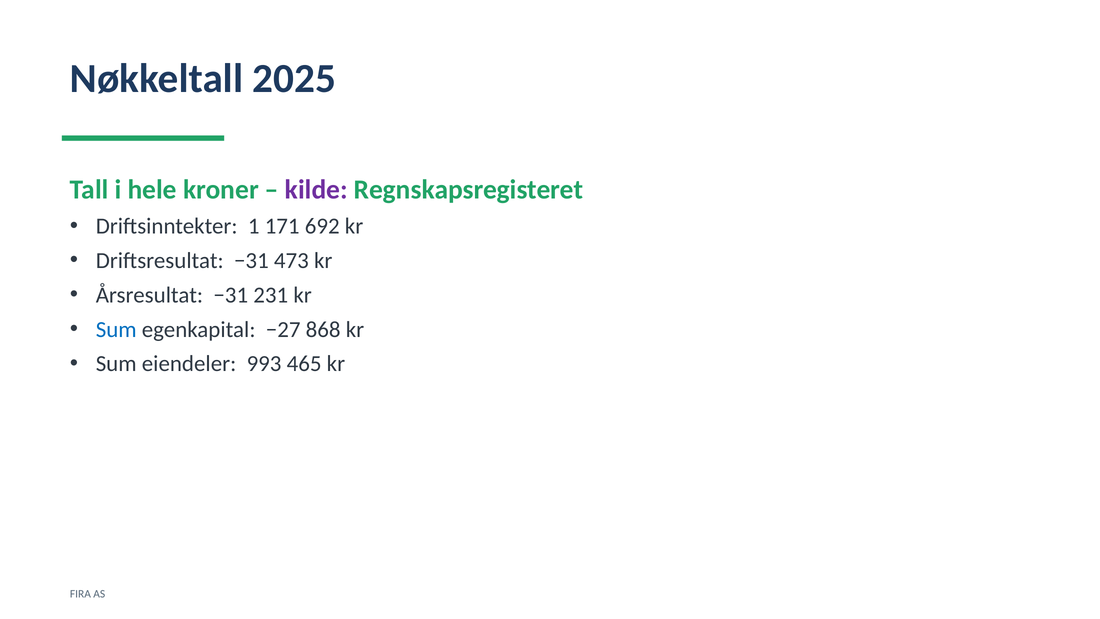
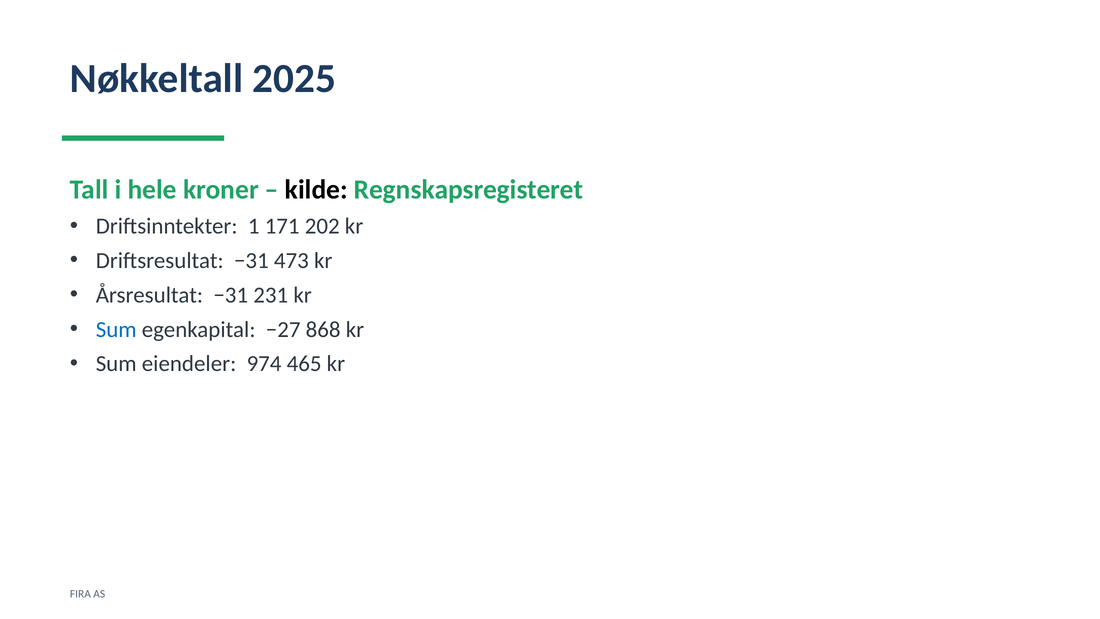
kilde colour: purple -> black
692: 692 -> 202
993: 993 -> 974
